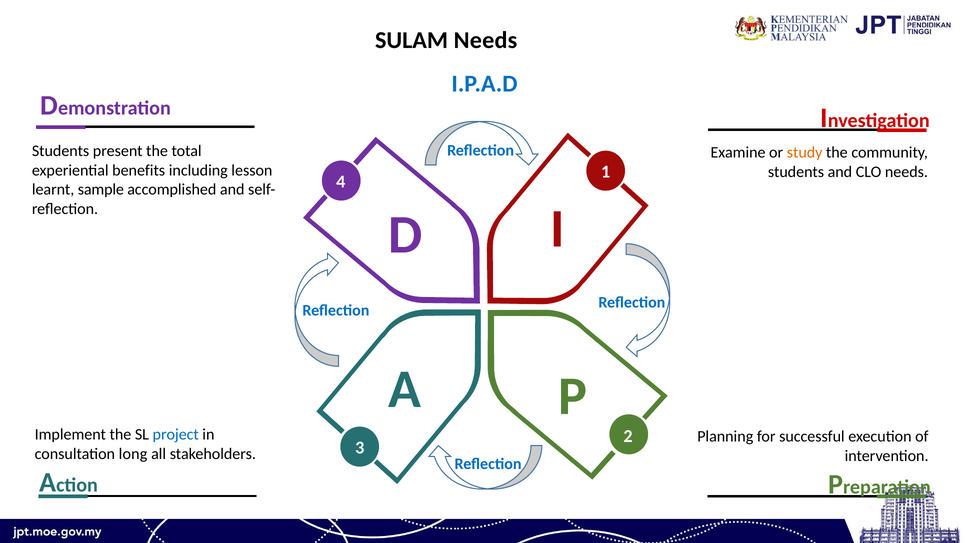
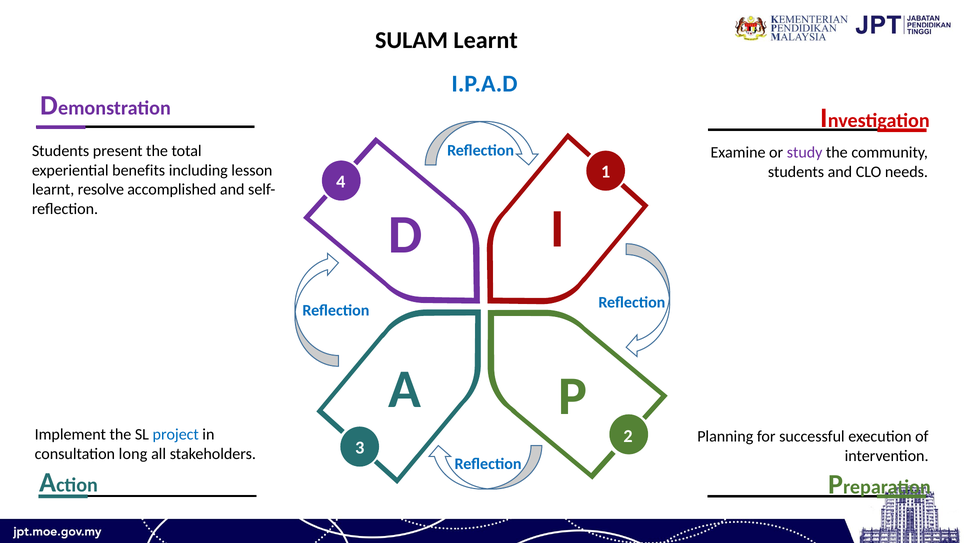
SULAM Needs: Needs -> Learnt
study colour: orange -> purple
sample: sample -> resolve
